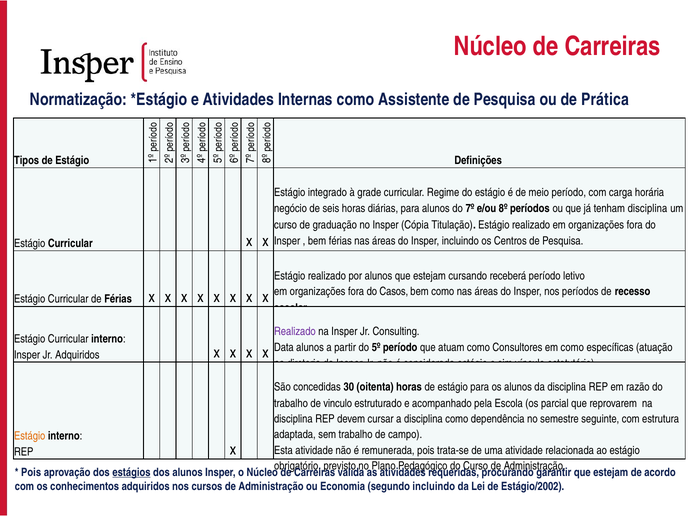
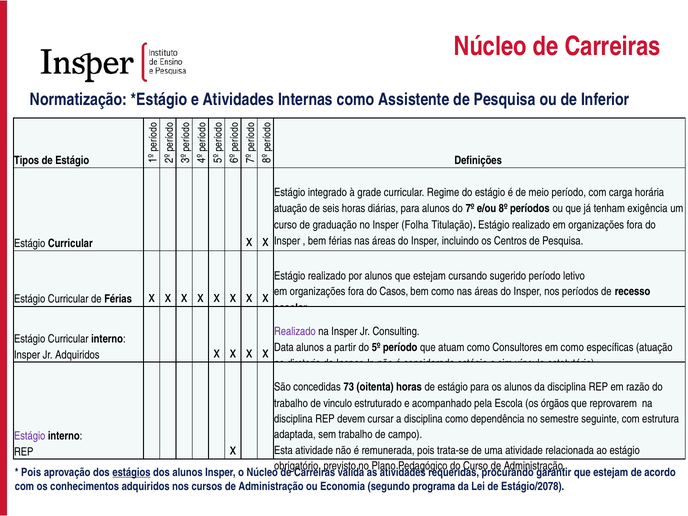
de Prática: Prática -> Inferior
negócio at (290, 209): negócio -> atuação
tenham disciplina: disciplina -> exigência
Cópia: Cópia -> Folha
receberá: receberá -> sugerido
30: 30 -> 73
parcial: parcial -> órgãos
Estágio at (30, 436) colour: orange -> purple
segundo incluindo: incluindo -> programa
Estágio/2002: Estágio/2002 -> Estágio/2078
